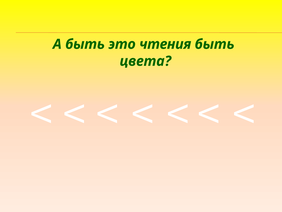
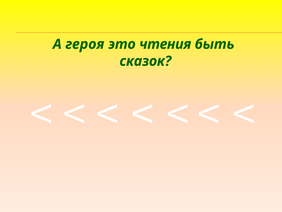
А быть: быть -> героя
цвета: цвета -> сказок
